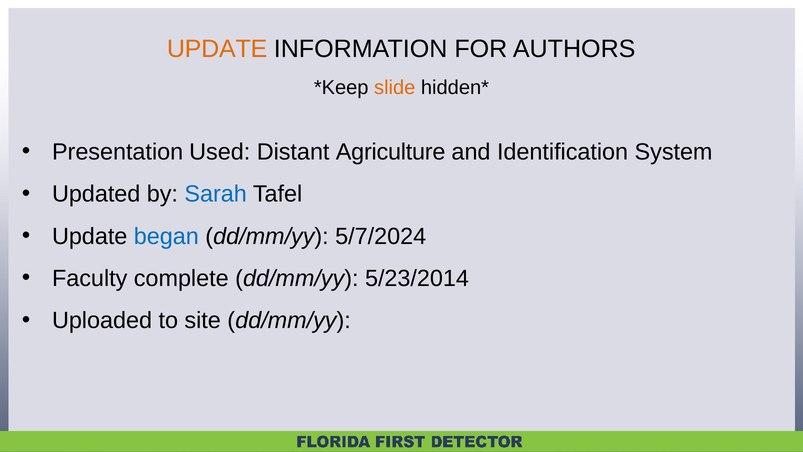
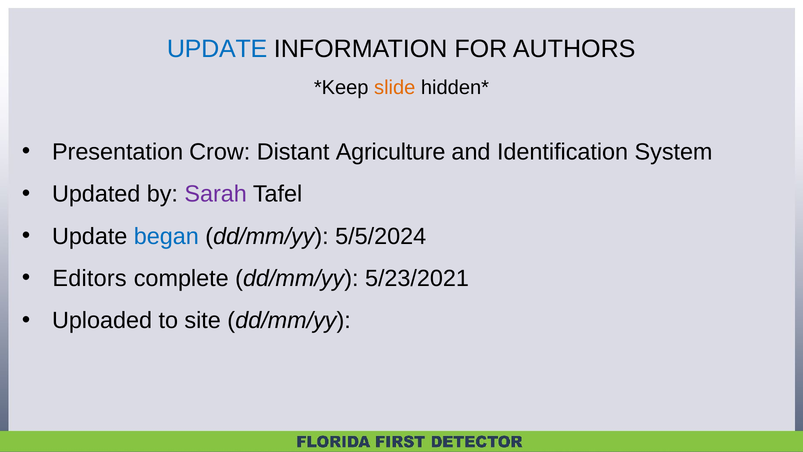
UPDATE at (217, 49) colour: orange -> blue
Used: Used -> Crow
Sarah colour: blue -> purple
5/7/2024: 5/7/2024 -> 5/5/2024
Faculty: Faculty -> Editors
5/23/2014: 5/23/2014 -> 5/23/2021
